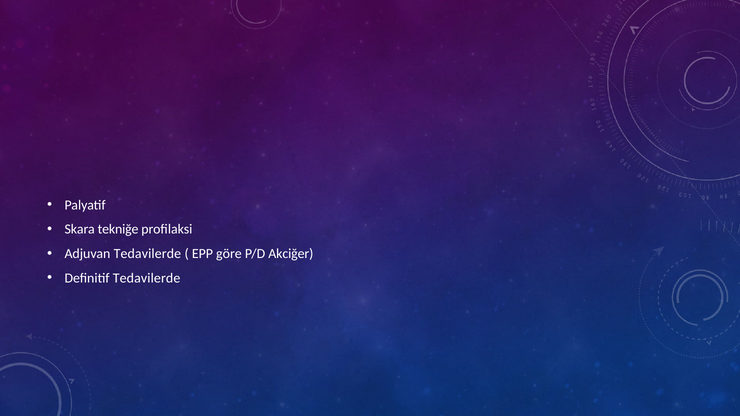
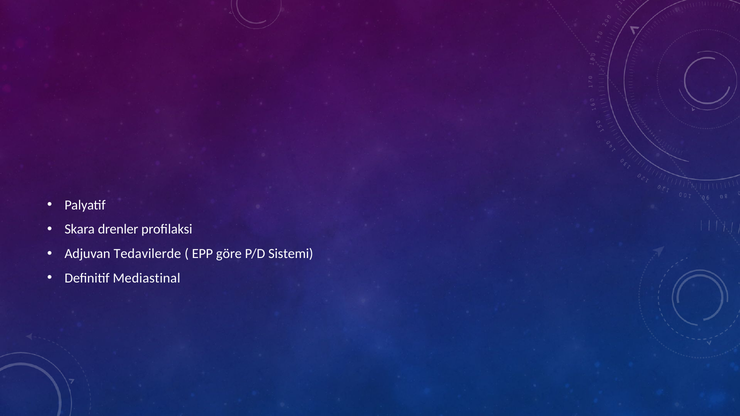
tekniğe: tekniğe -> drenler
Akciğer: Akciğer -> Sistemi
Definitif Tedavilerde: Tedavilerde -> Mediastinal
